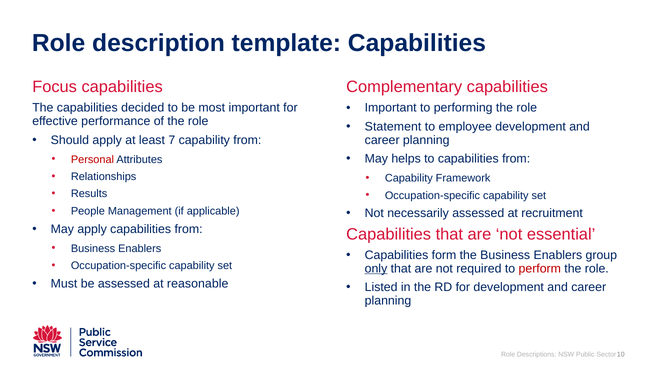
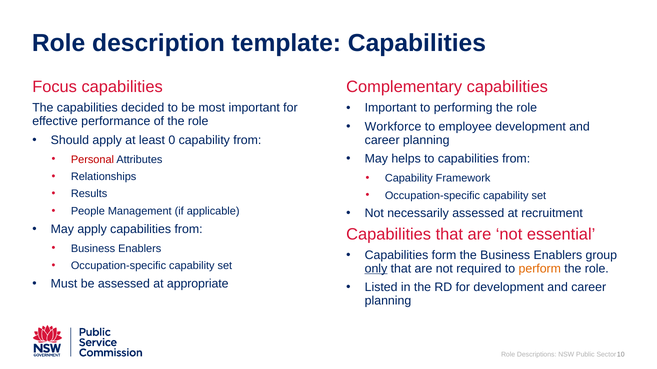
Statement: Statement -> Workforce
7: 7 -> 0
perform colour: red -> orange
reasonable: reasonable -> appropriate
